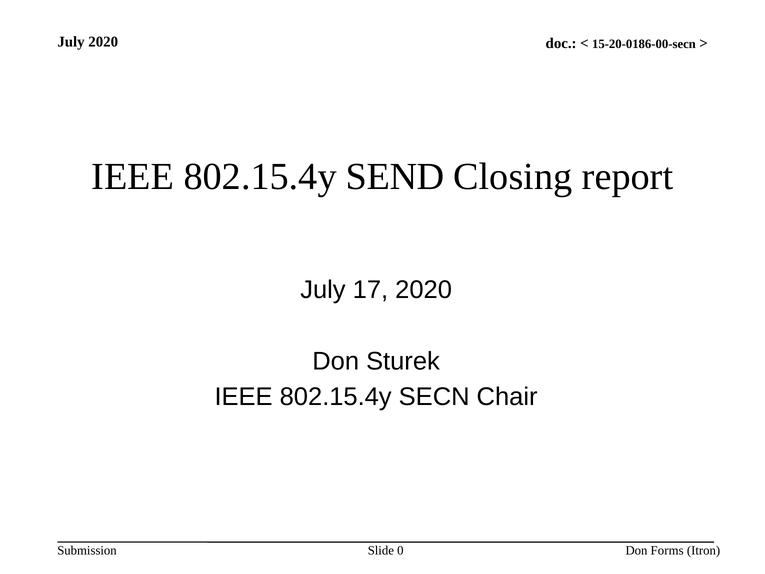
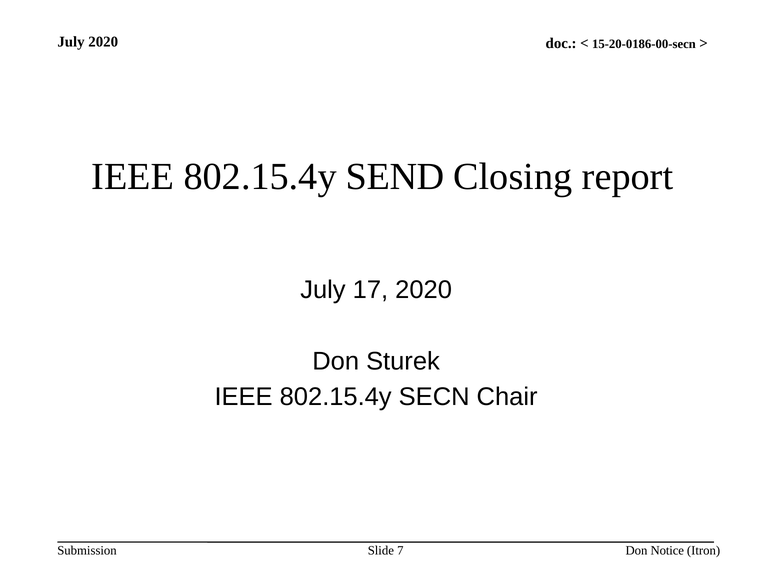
0: 0 -> 7
Forms: Forms -> Notice
